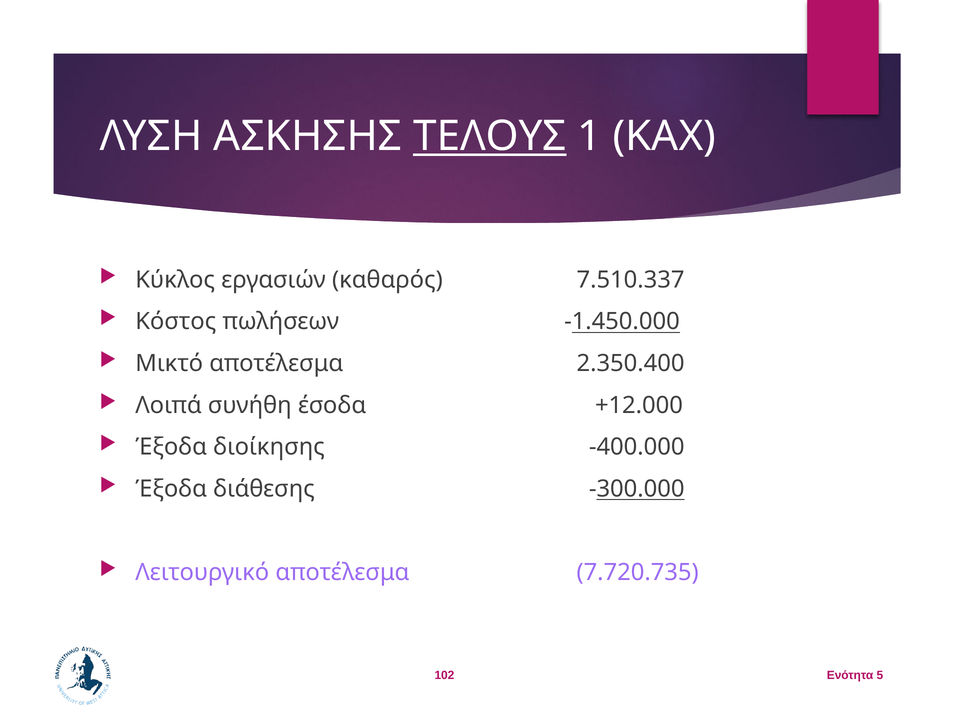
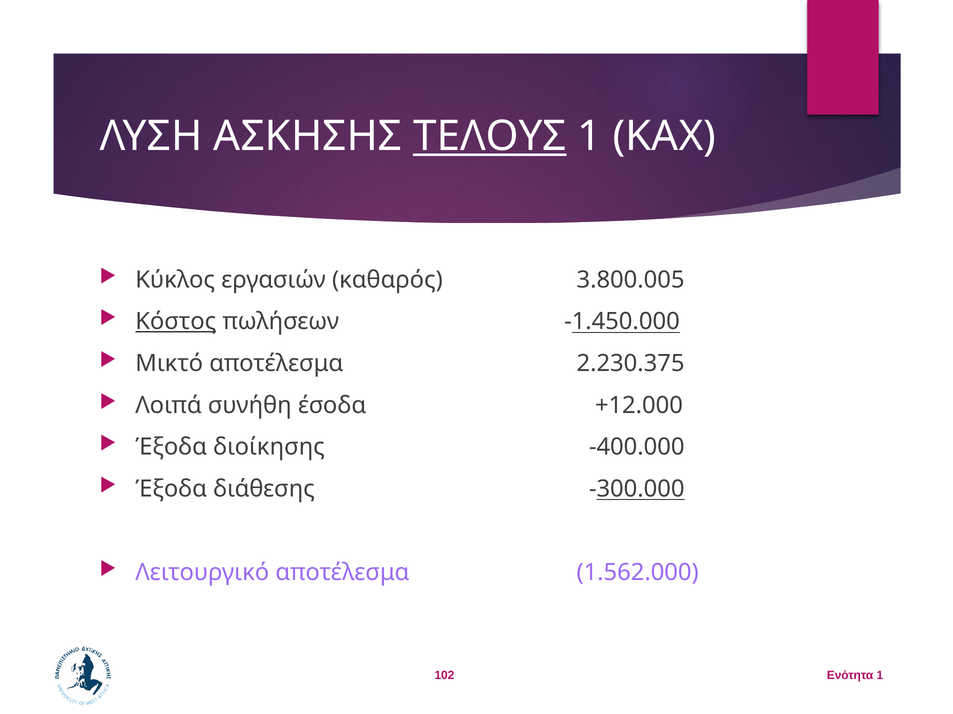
7.510.337: 7.510.337 -> 3.800.005
Κόστος underline: none -> present
2.350.400: 2.350.400 -> 2.230.375
7.720.735: 7.720.735 -> 1.562.000
Ενότητα 5: 5 -> 1
